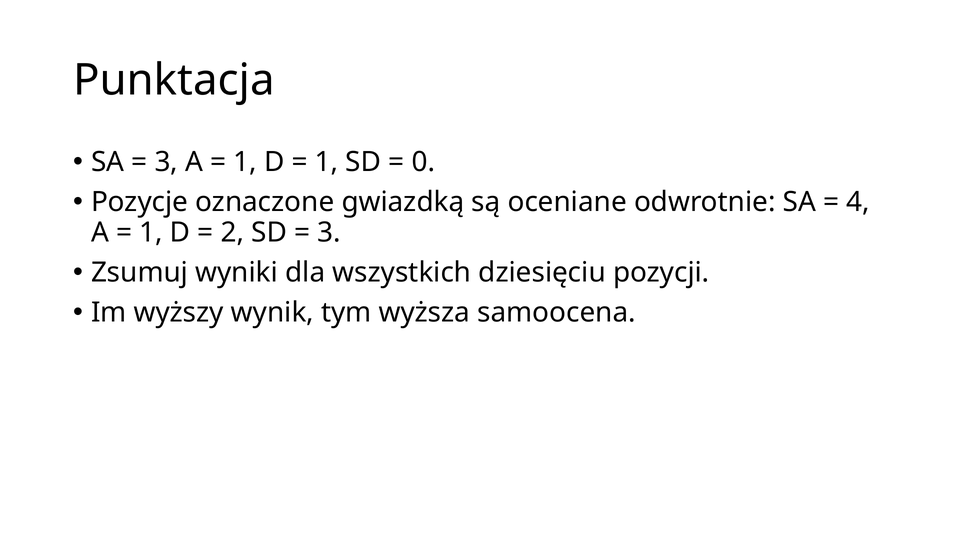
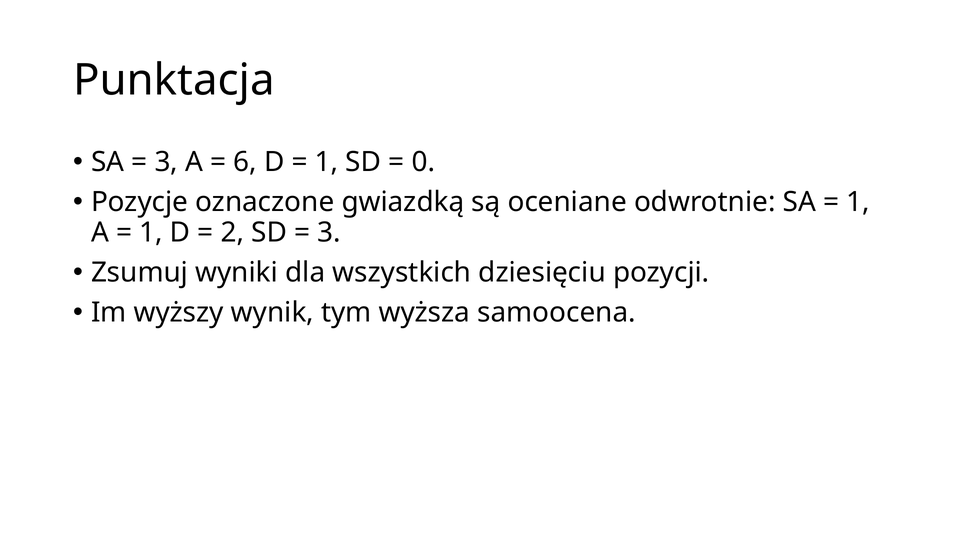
1 at (245, 162): 1 -> 6
4 at (858, 202): 4 -> 1
